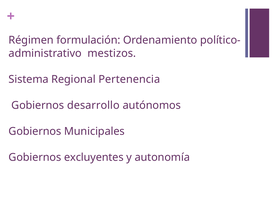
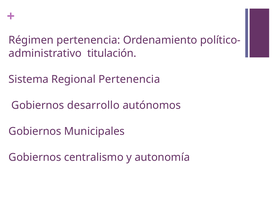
Régimen formulación: formulación -> pertenencia
mestizos: mestizos -> titulación
excluyentes: excluyentes -> centralismo
